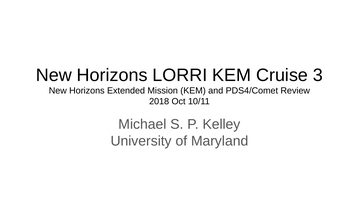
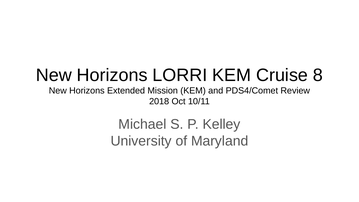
3: 3 -> 8
